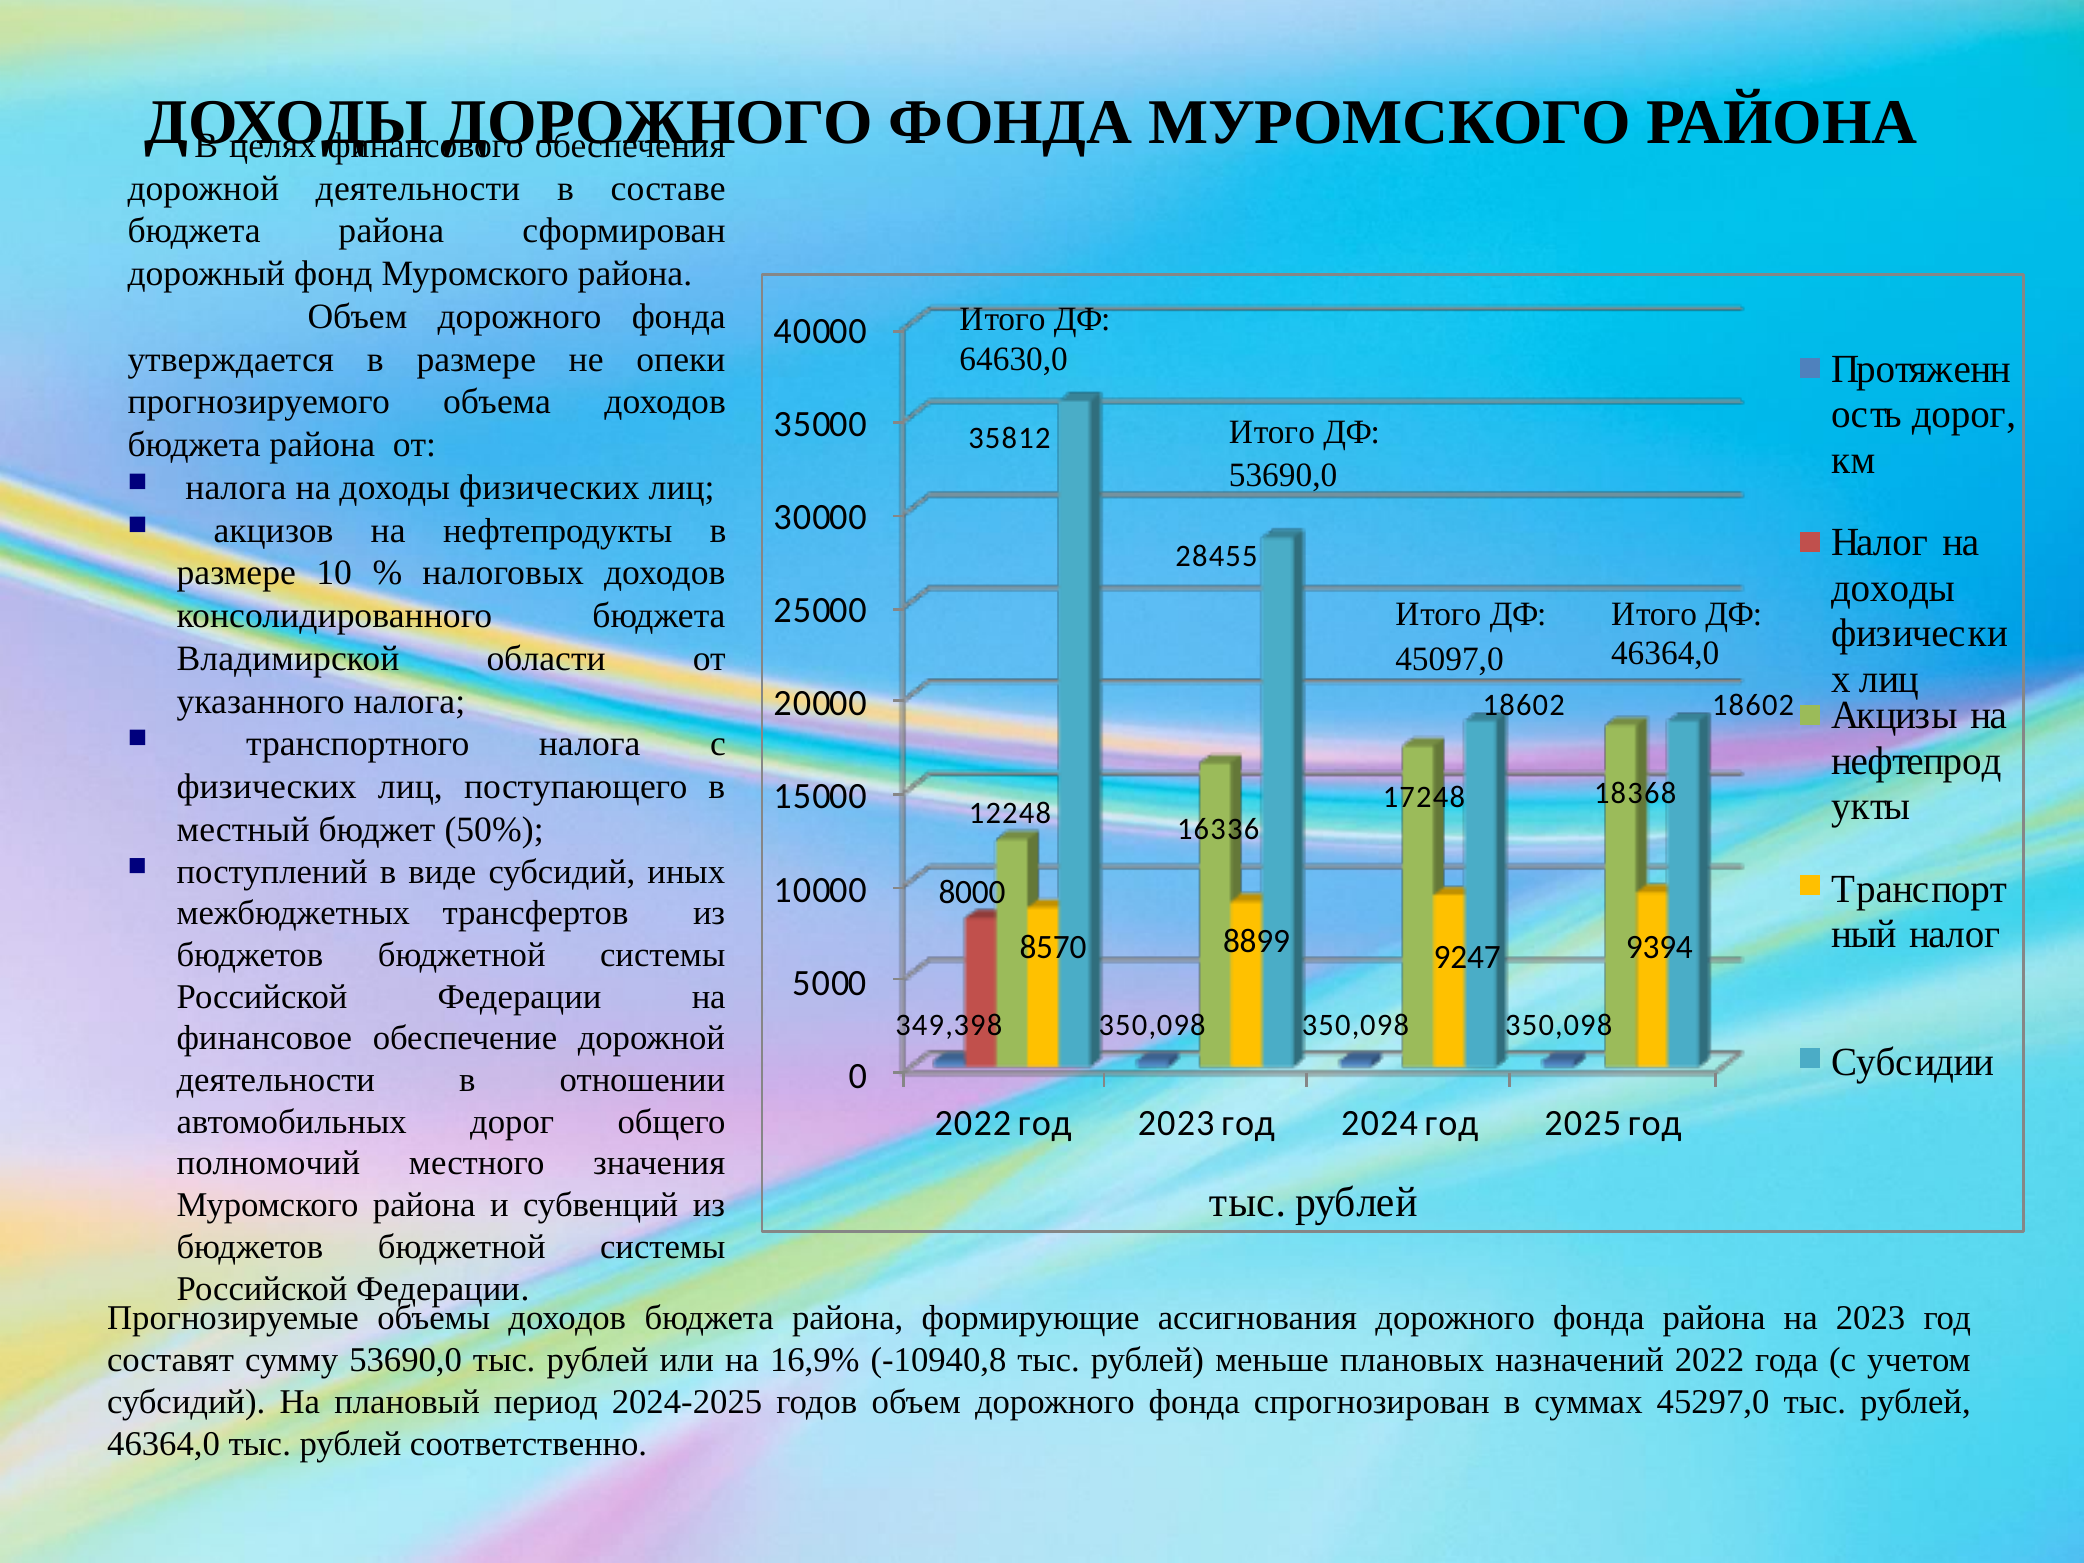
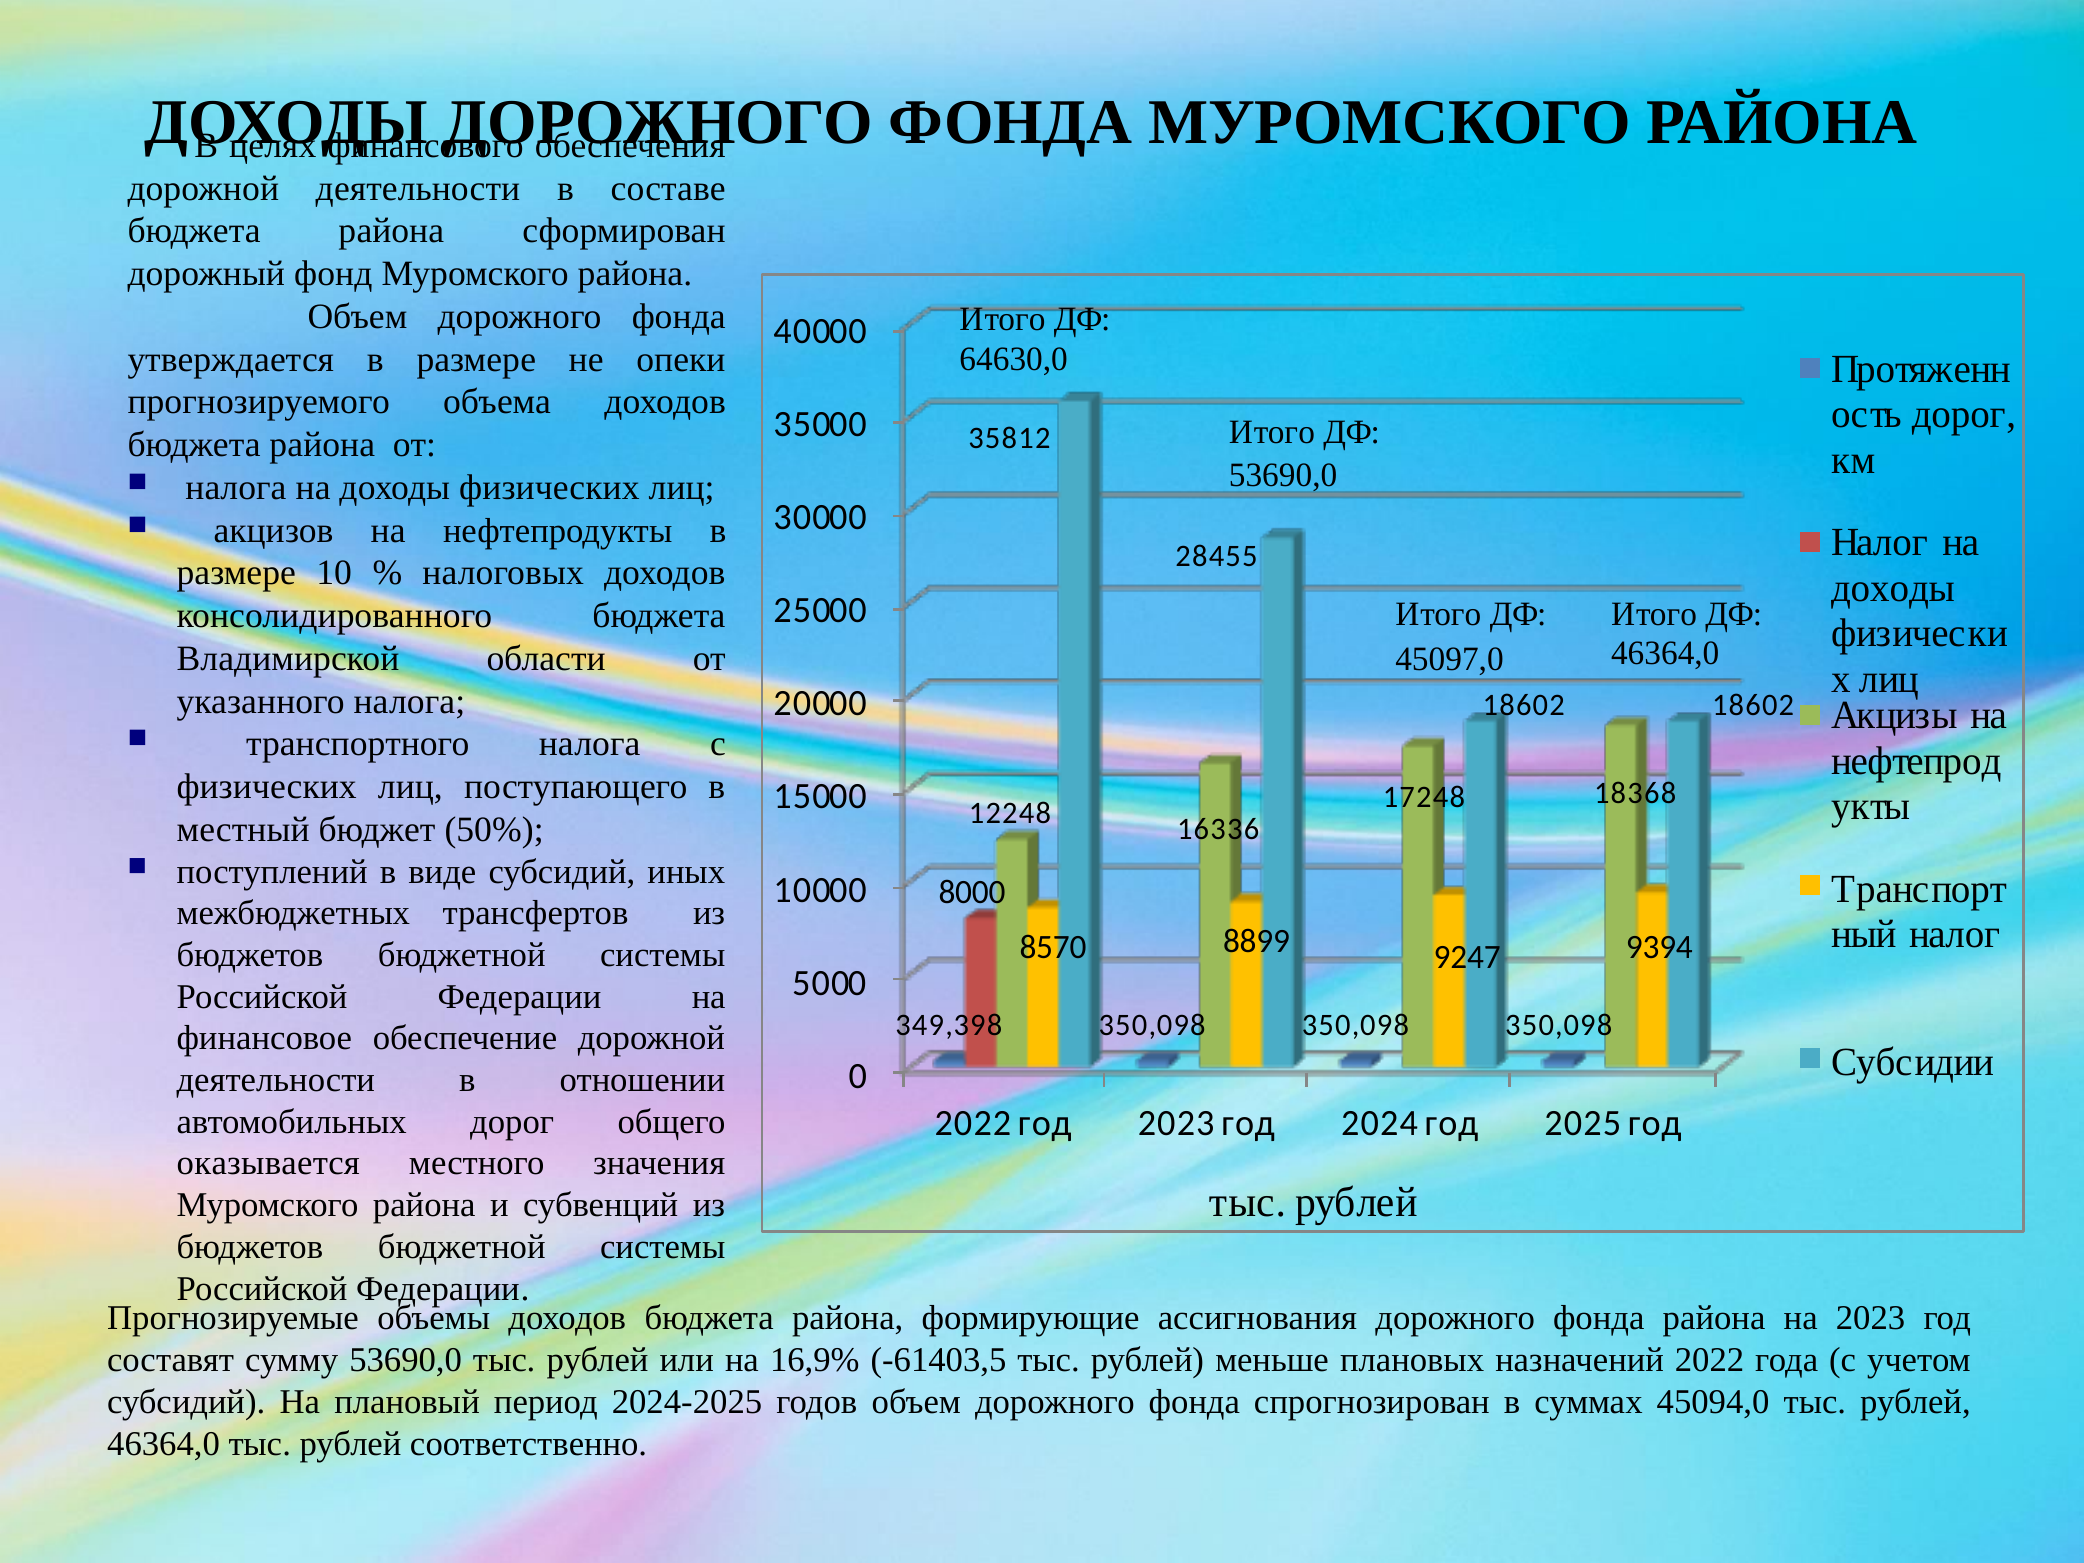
полномочий: полномочий -> оказывается
-10940,8: -10940,8 -> -61403,5
45297,0: 45297,0 -> 45094,0
